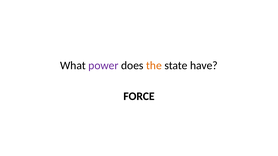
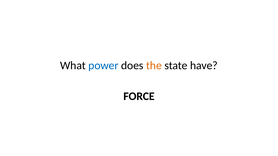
power colour: purple -> blue
